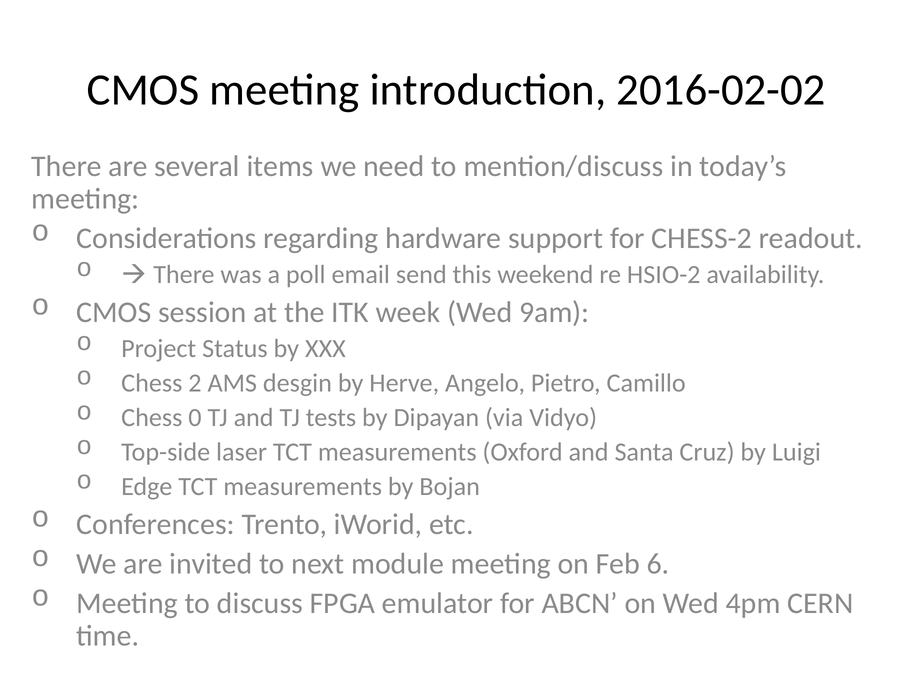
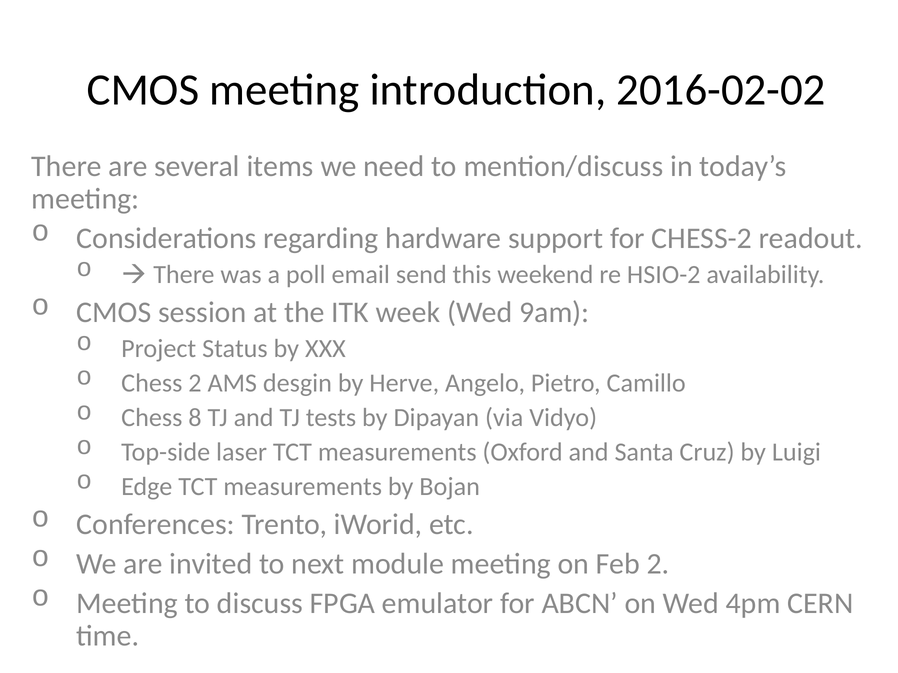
0: 0 -> 8
Feb 6: 6 -> 2
